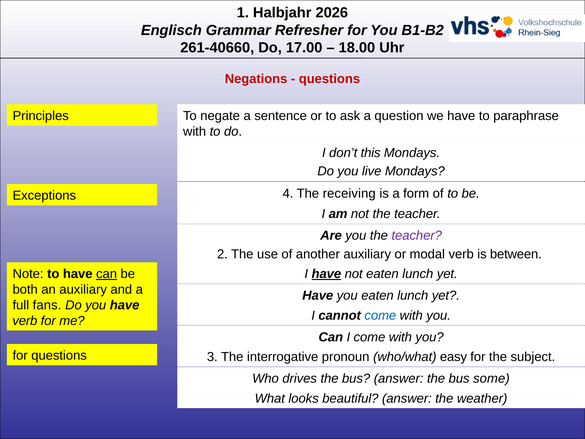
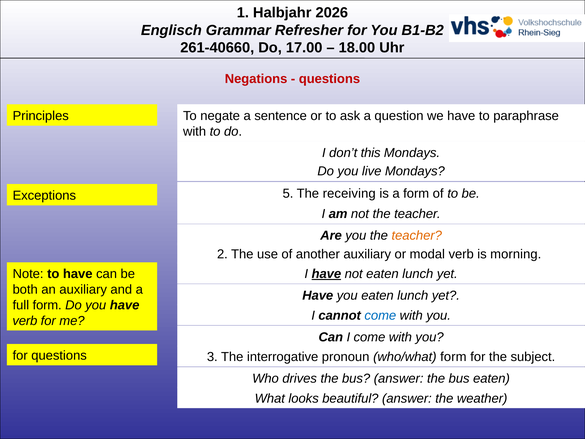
4: 4 -> 5
teacher at (417, 236) colour: purple -> orange
between: between -> morning
can at (107, 274) underline: present -> none
full fans: fans -> form
who/what easy: easy -> form
bus some: some -> eaten
